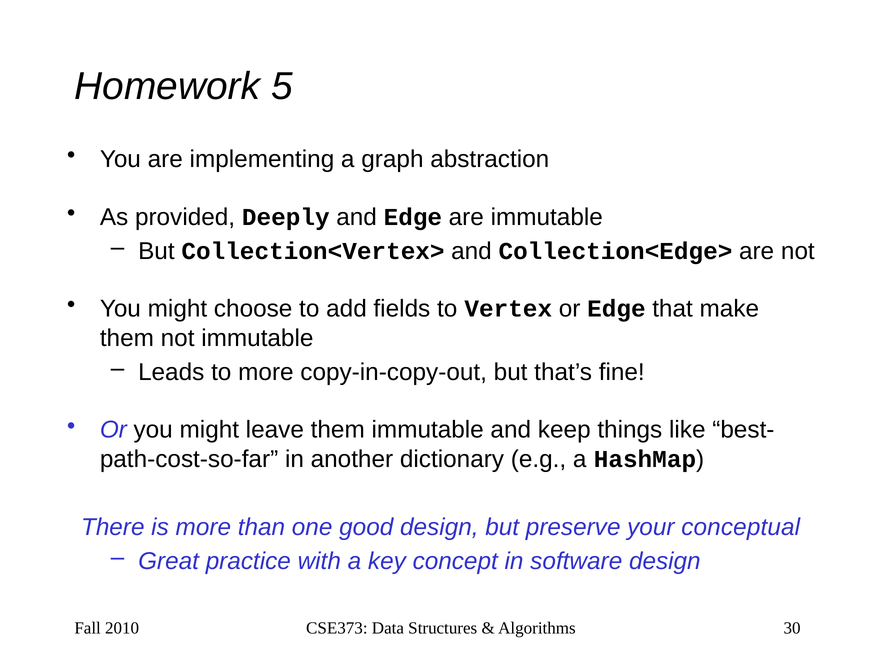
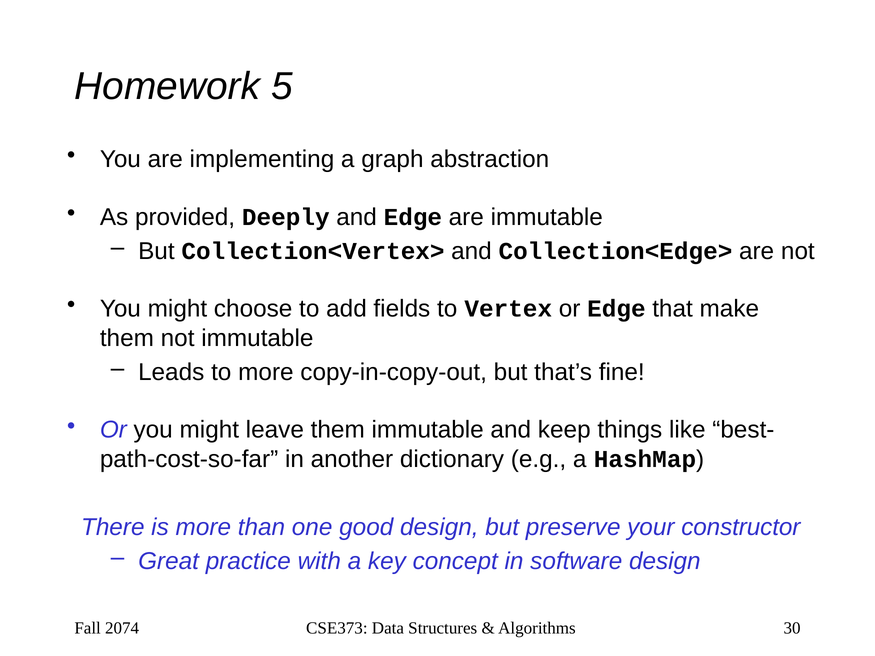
conceptual: conceptual -> constructor
2010: 2010 -> 2074
